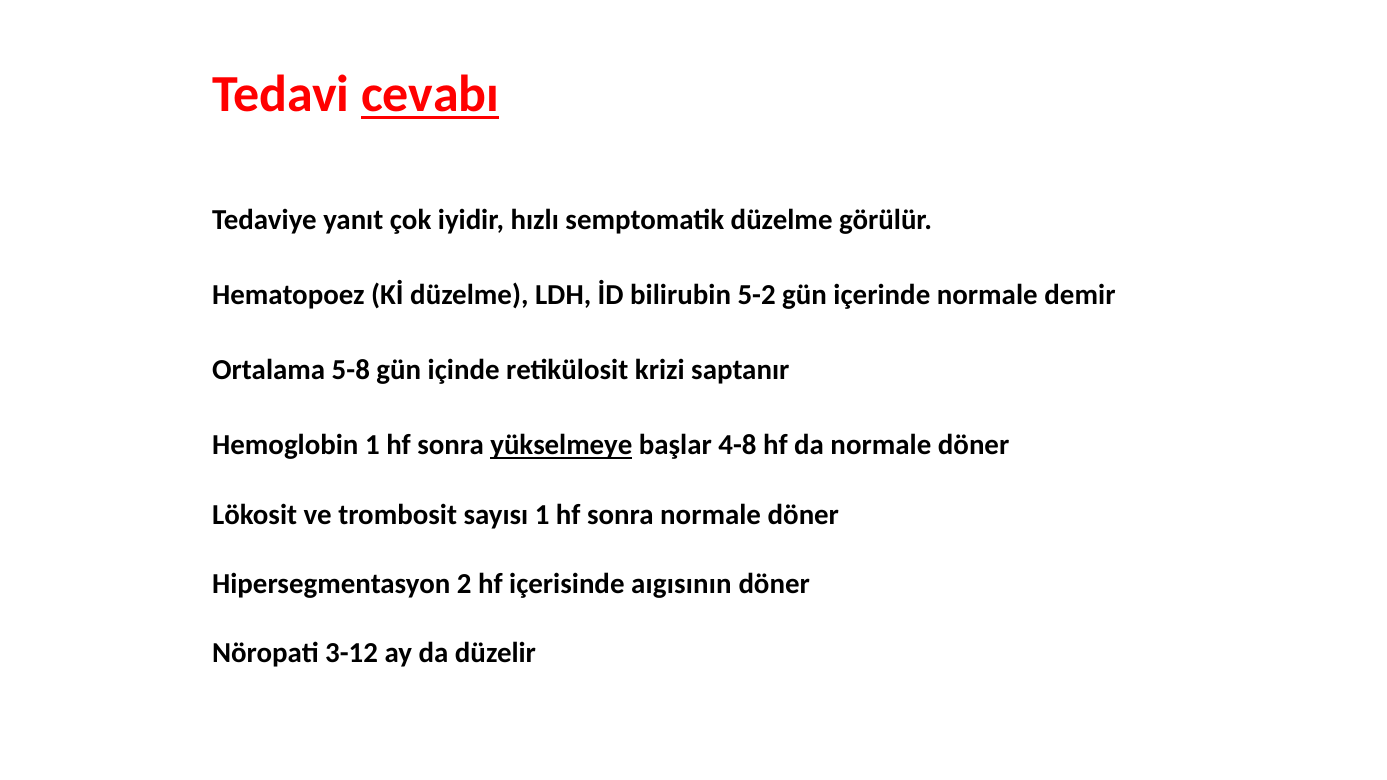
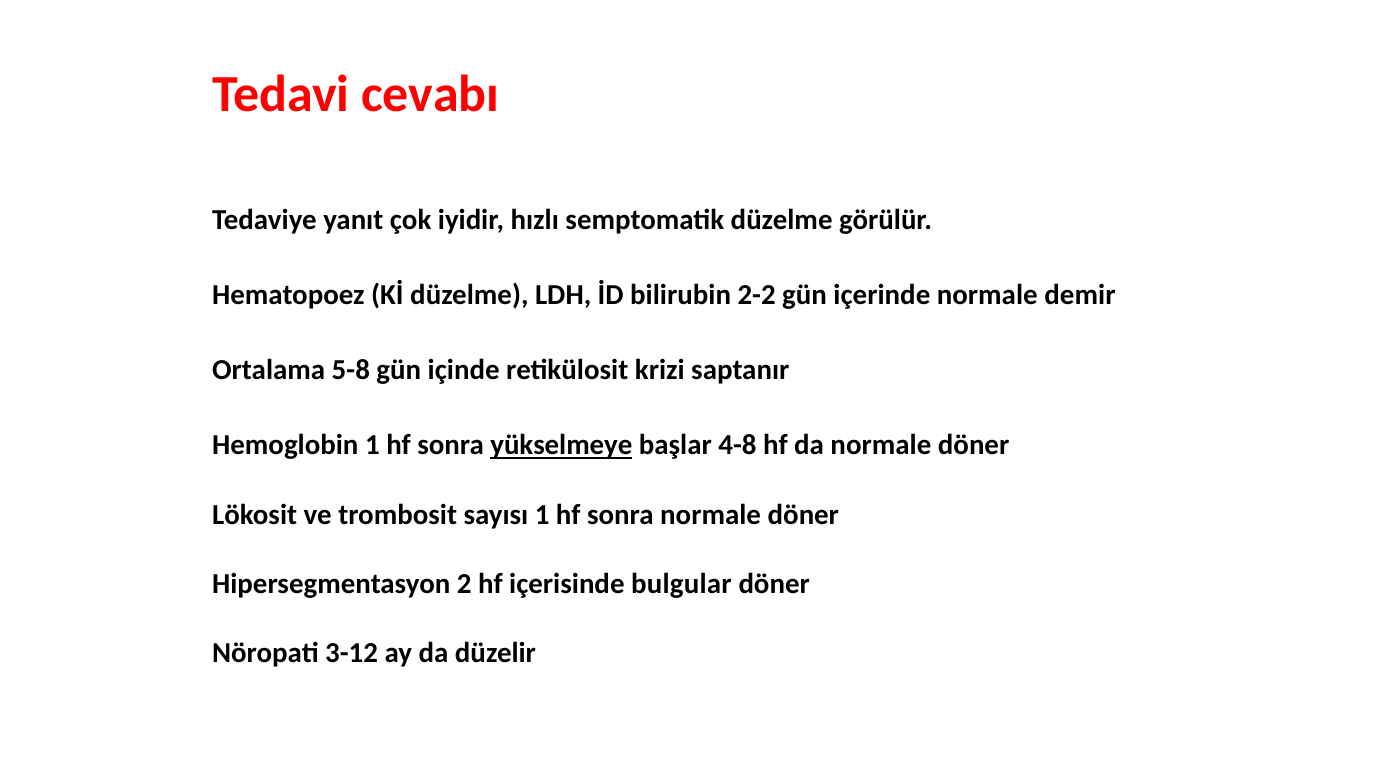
cevabı underline: present -> none
5-2: 5-2 -> 2-2
aıgısının: aıgısının -> bulgular
